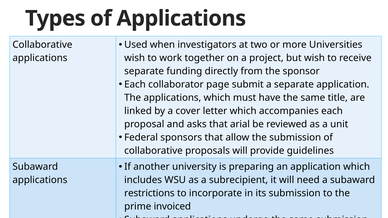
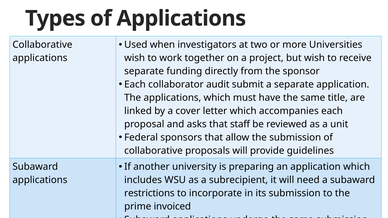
page: page -> audit
arial: arial -> staff
